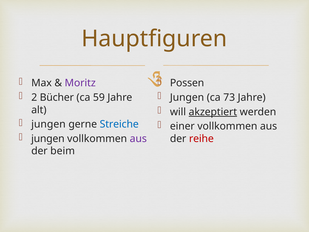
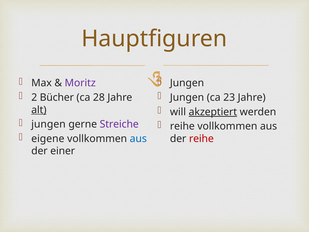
Possen at (187, 83): Possen -> Jungen
59: 59 -> 28
73: 73 -> 23
alt underline: none -> present
Streiche colour: blue -> purple
einer at (182, 126): einer -> reihe
jungen at (48, 139): jungen -> eigene
aus at (138, 139) colour: purple -> blue
beim: beim -> einer
